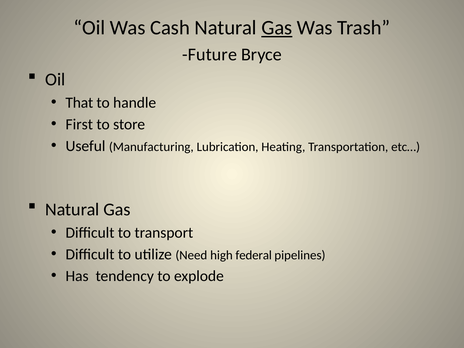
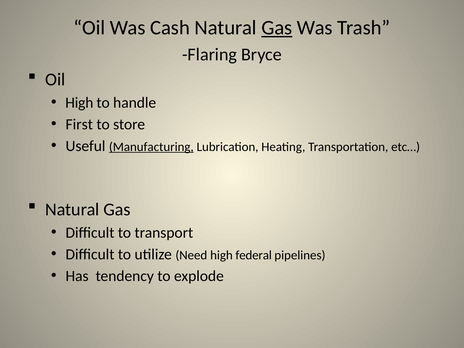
Future: Future -> Flaring
That at (79, 103): That -> High
Manufacturing underline: none -> present
